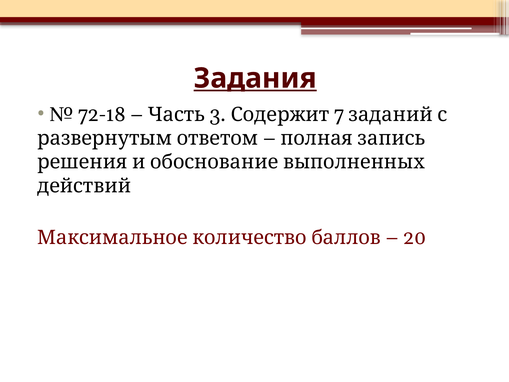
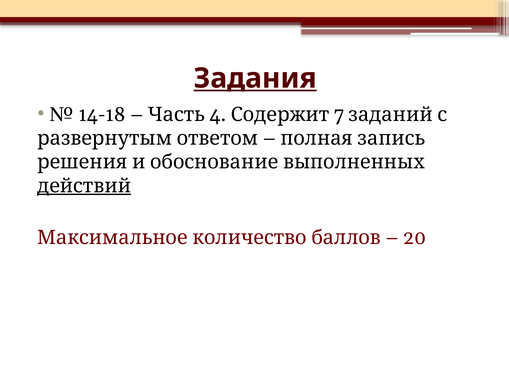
72-18: 72-18 -> 14-18
3: 3 -> 4
действий underline: none -> present
